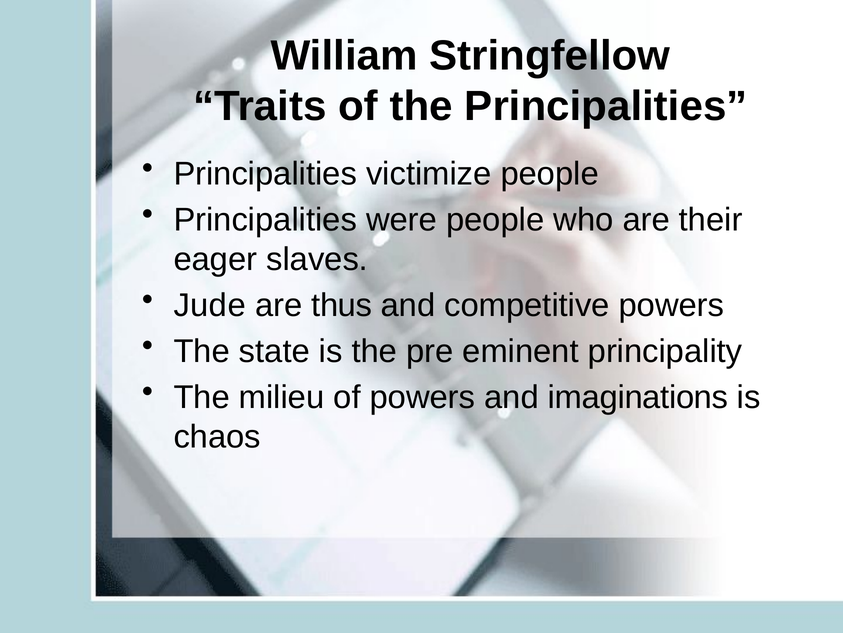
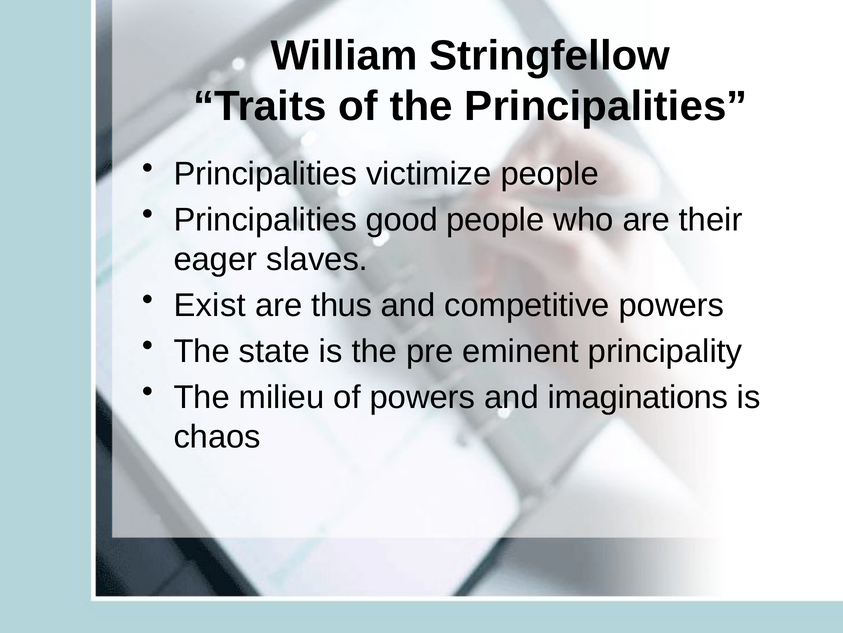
were: were -> good
Jude: Jude -> Exist
